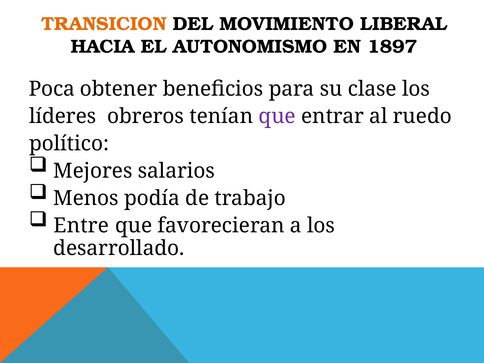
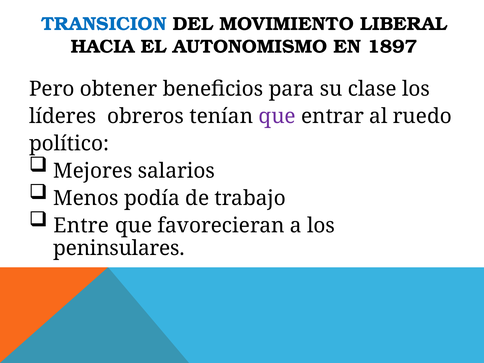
TRANSICION colour: orange -> blue
Poca: Poca -> Pero
desarrollado: desarrollado -> peninsulares
